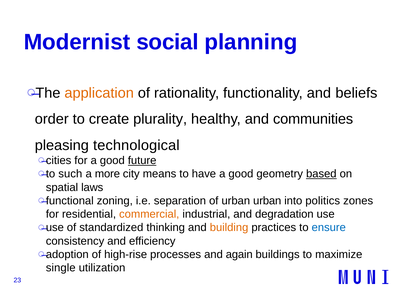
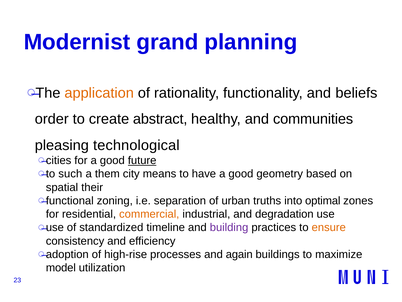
social: social -> grand
plurality: plurality -> abstract
more: more -> them
based underline: present -> none
laws: laws -> their
urban urban: urban -> truths
politics: politics -> optimal
thinking: thinking -> timeline
building colour: orange -> purple
ensure colour: blue -> orange
single: single -> model
